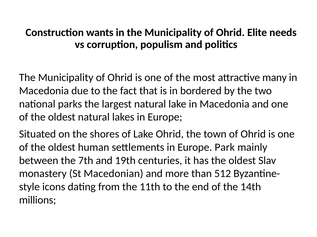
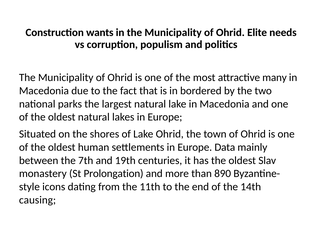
Park: Park -> Data
Macedonian: Macedonian -> Prolongation
512: 512 -> 890
millions: millions -> causing
